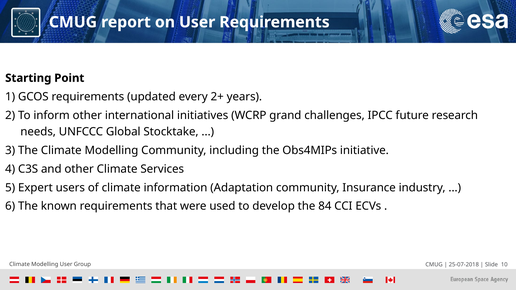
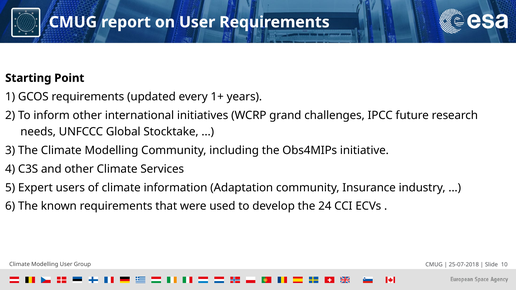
2+: 2+ -> 1+
84: 84 -> 24
